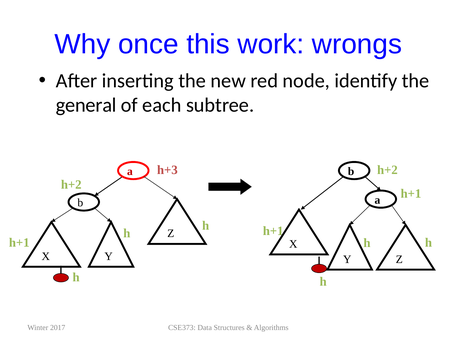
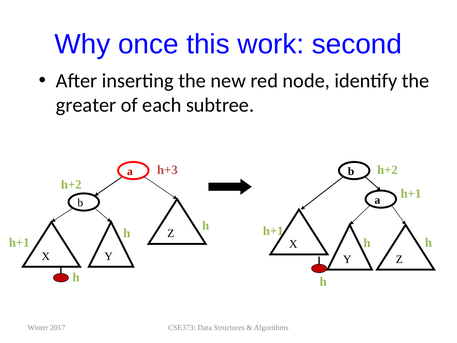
wrongs: wrongs -> second
general: general -> greater
